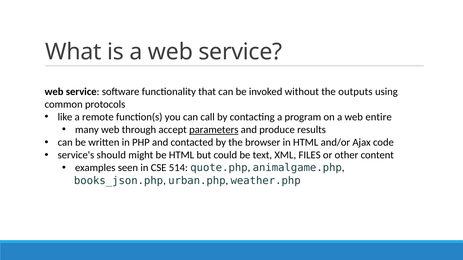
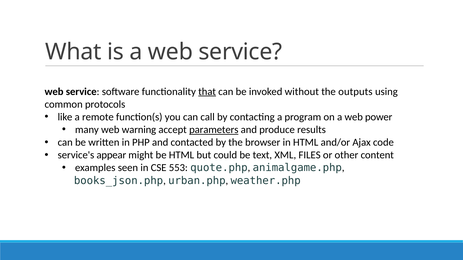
that underline: none -> present
entire: entire -> power
through: through -> warning
should: should -> appear
514: 514 -> 553
